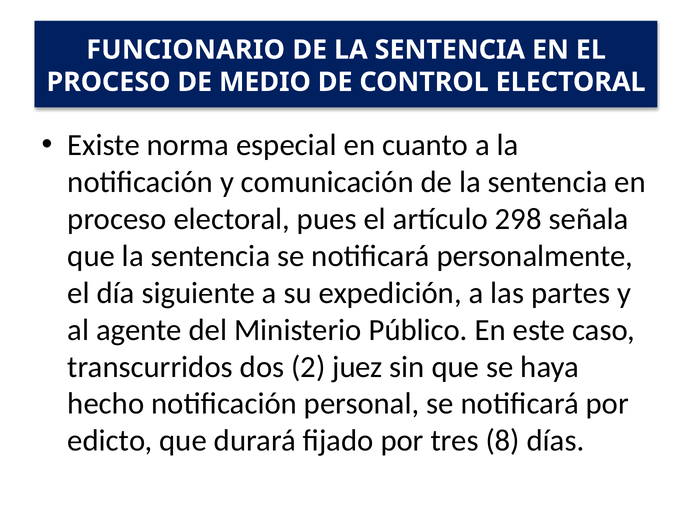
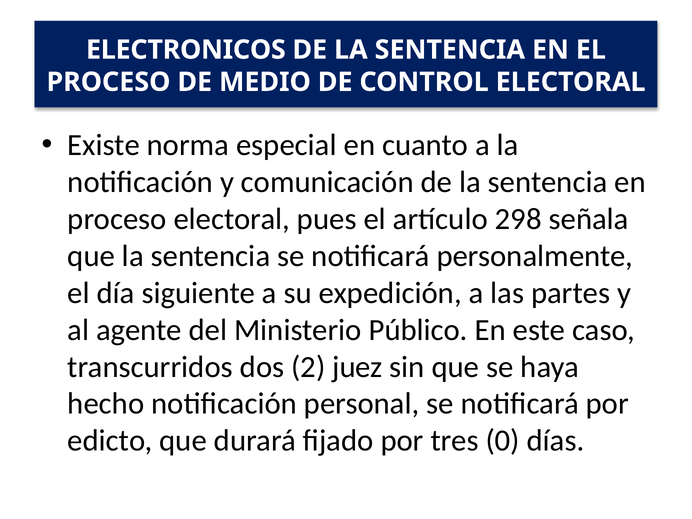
FUNCIONARIO: FUNCIONARIO -> ELECTRONICOS
8: 8 -> 0
